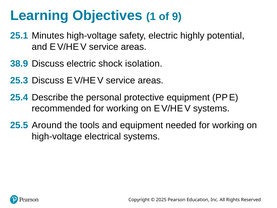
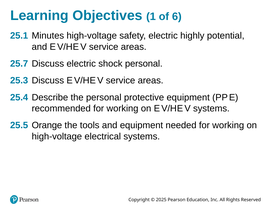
9: 9 -> 6
38.9: 38.9 -> 25.7
shock isolation: isolation -> personal
Around: Around -> Orange
